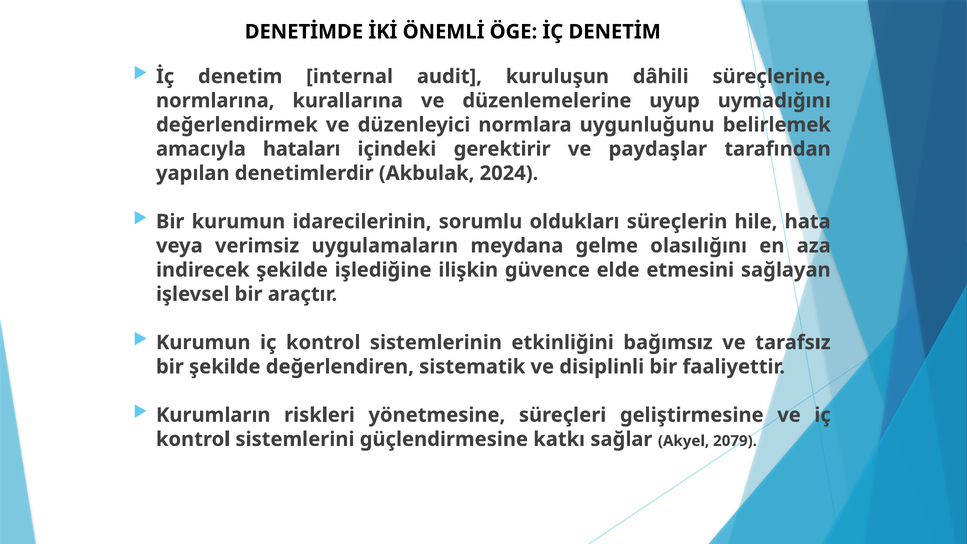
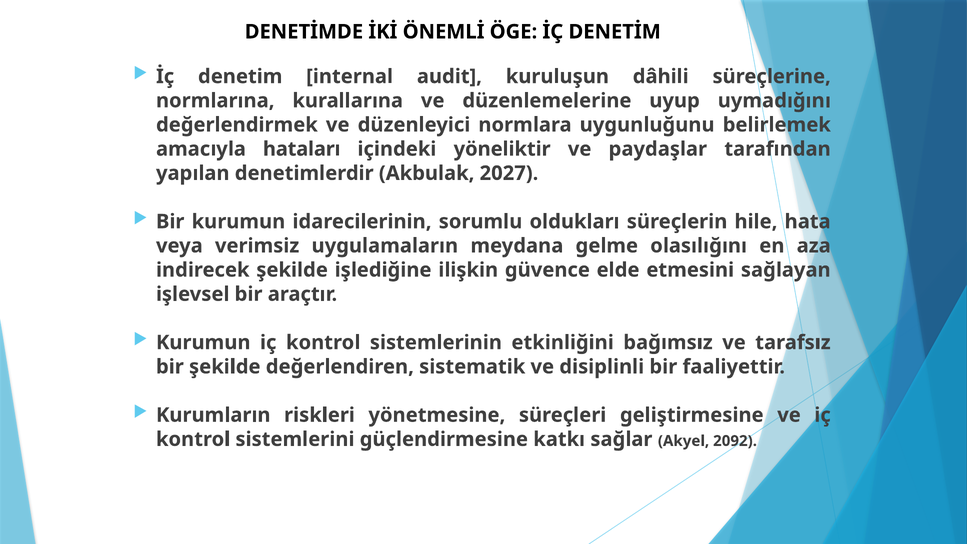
gerektirir: gerektirir -> yöneliktir
2024: 2024 -> 2027
2079: 2079 -> 2092
